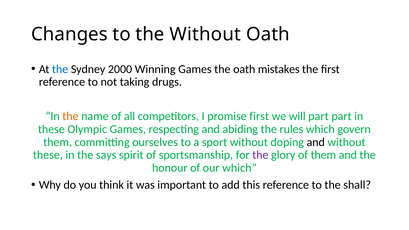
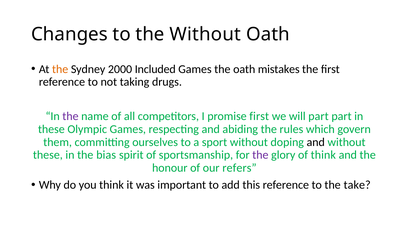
the at (60, 69) colour: blue -> orange
Winning: Winning -> Included
the at (70, 116) colour: orange -> purple
says: says -> bias
of them: them -> think
our which: which -> refers
shall: shall -> take
